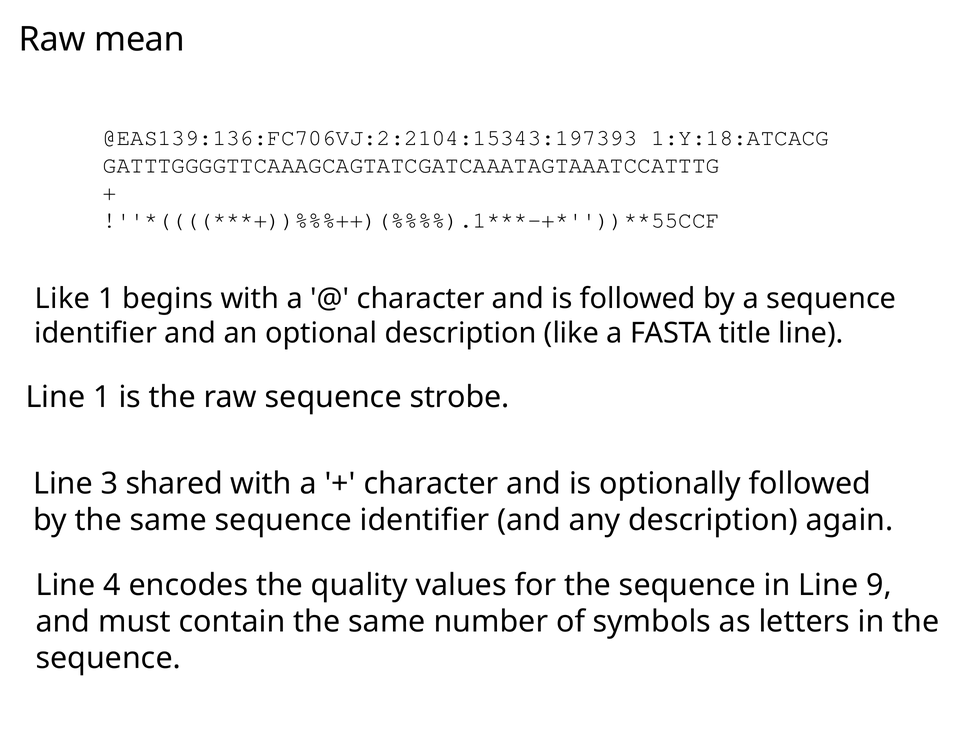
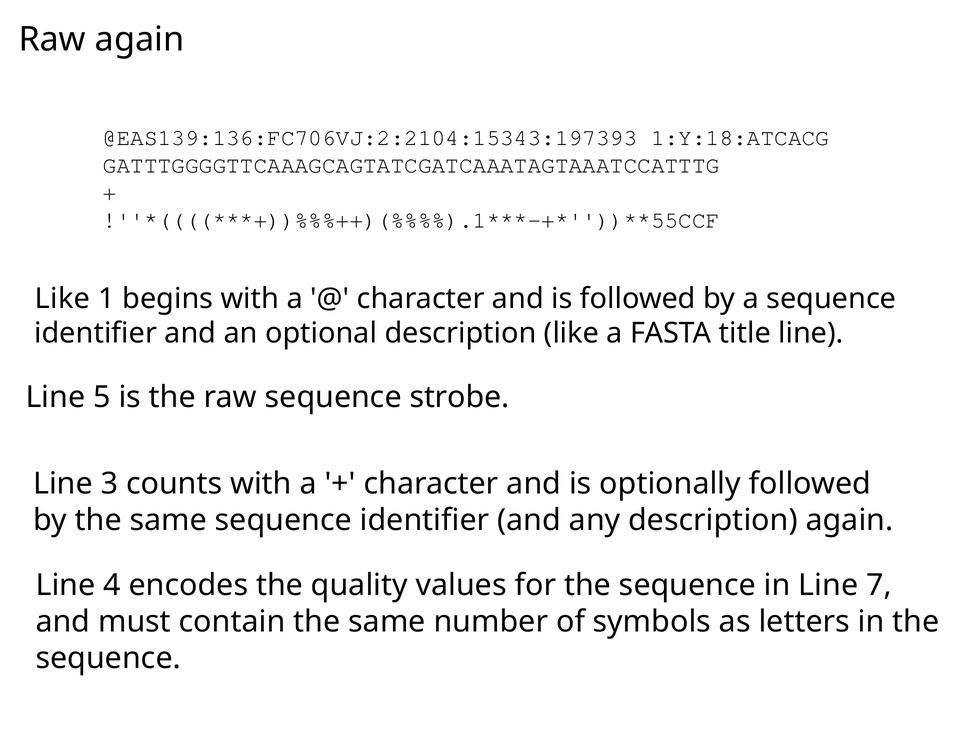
Raw mean: mean -> again
Line 1: 1 -> 5
shared: shared -> counts
9: 9 -> 7
